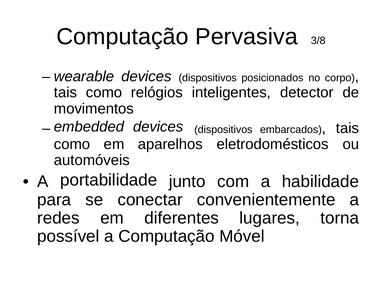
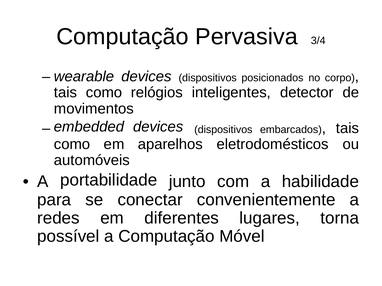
3/8: 3/8 -> 3/4
